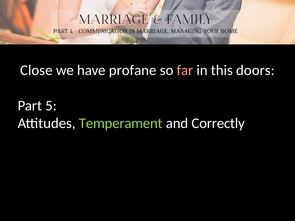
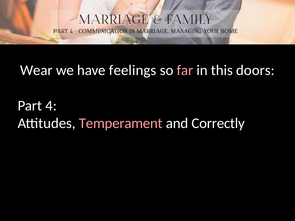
Close: Close -> Wear
profane: profane -> feelings
5: 5 -> 4
Temperament colour: light green -> pink
